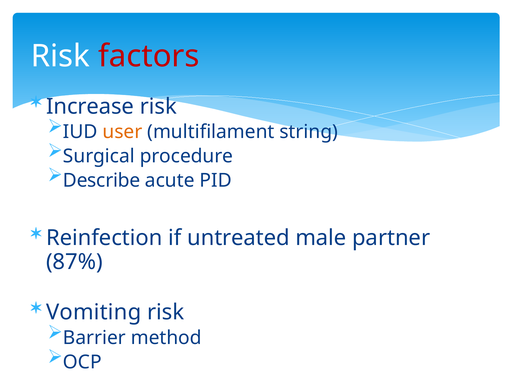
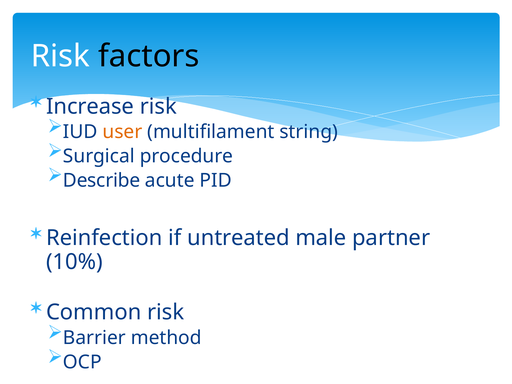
factors colour: red -> black
87%: 87% -> 10%
Vomiting: Vomiting -> Common
